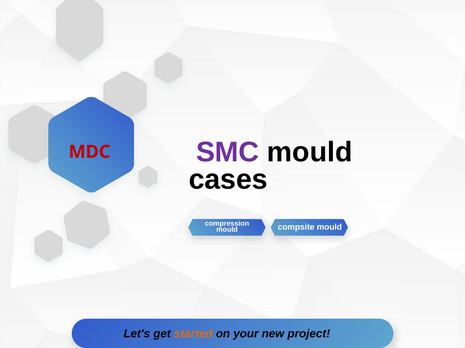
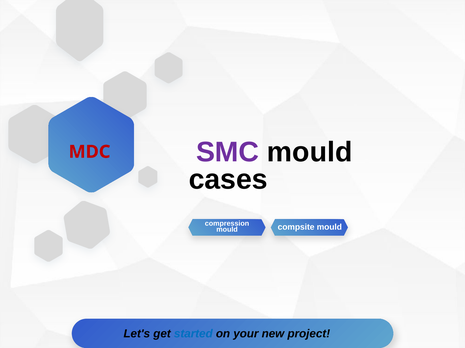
started colour: orange -> blue
